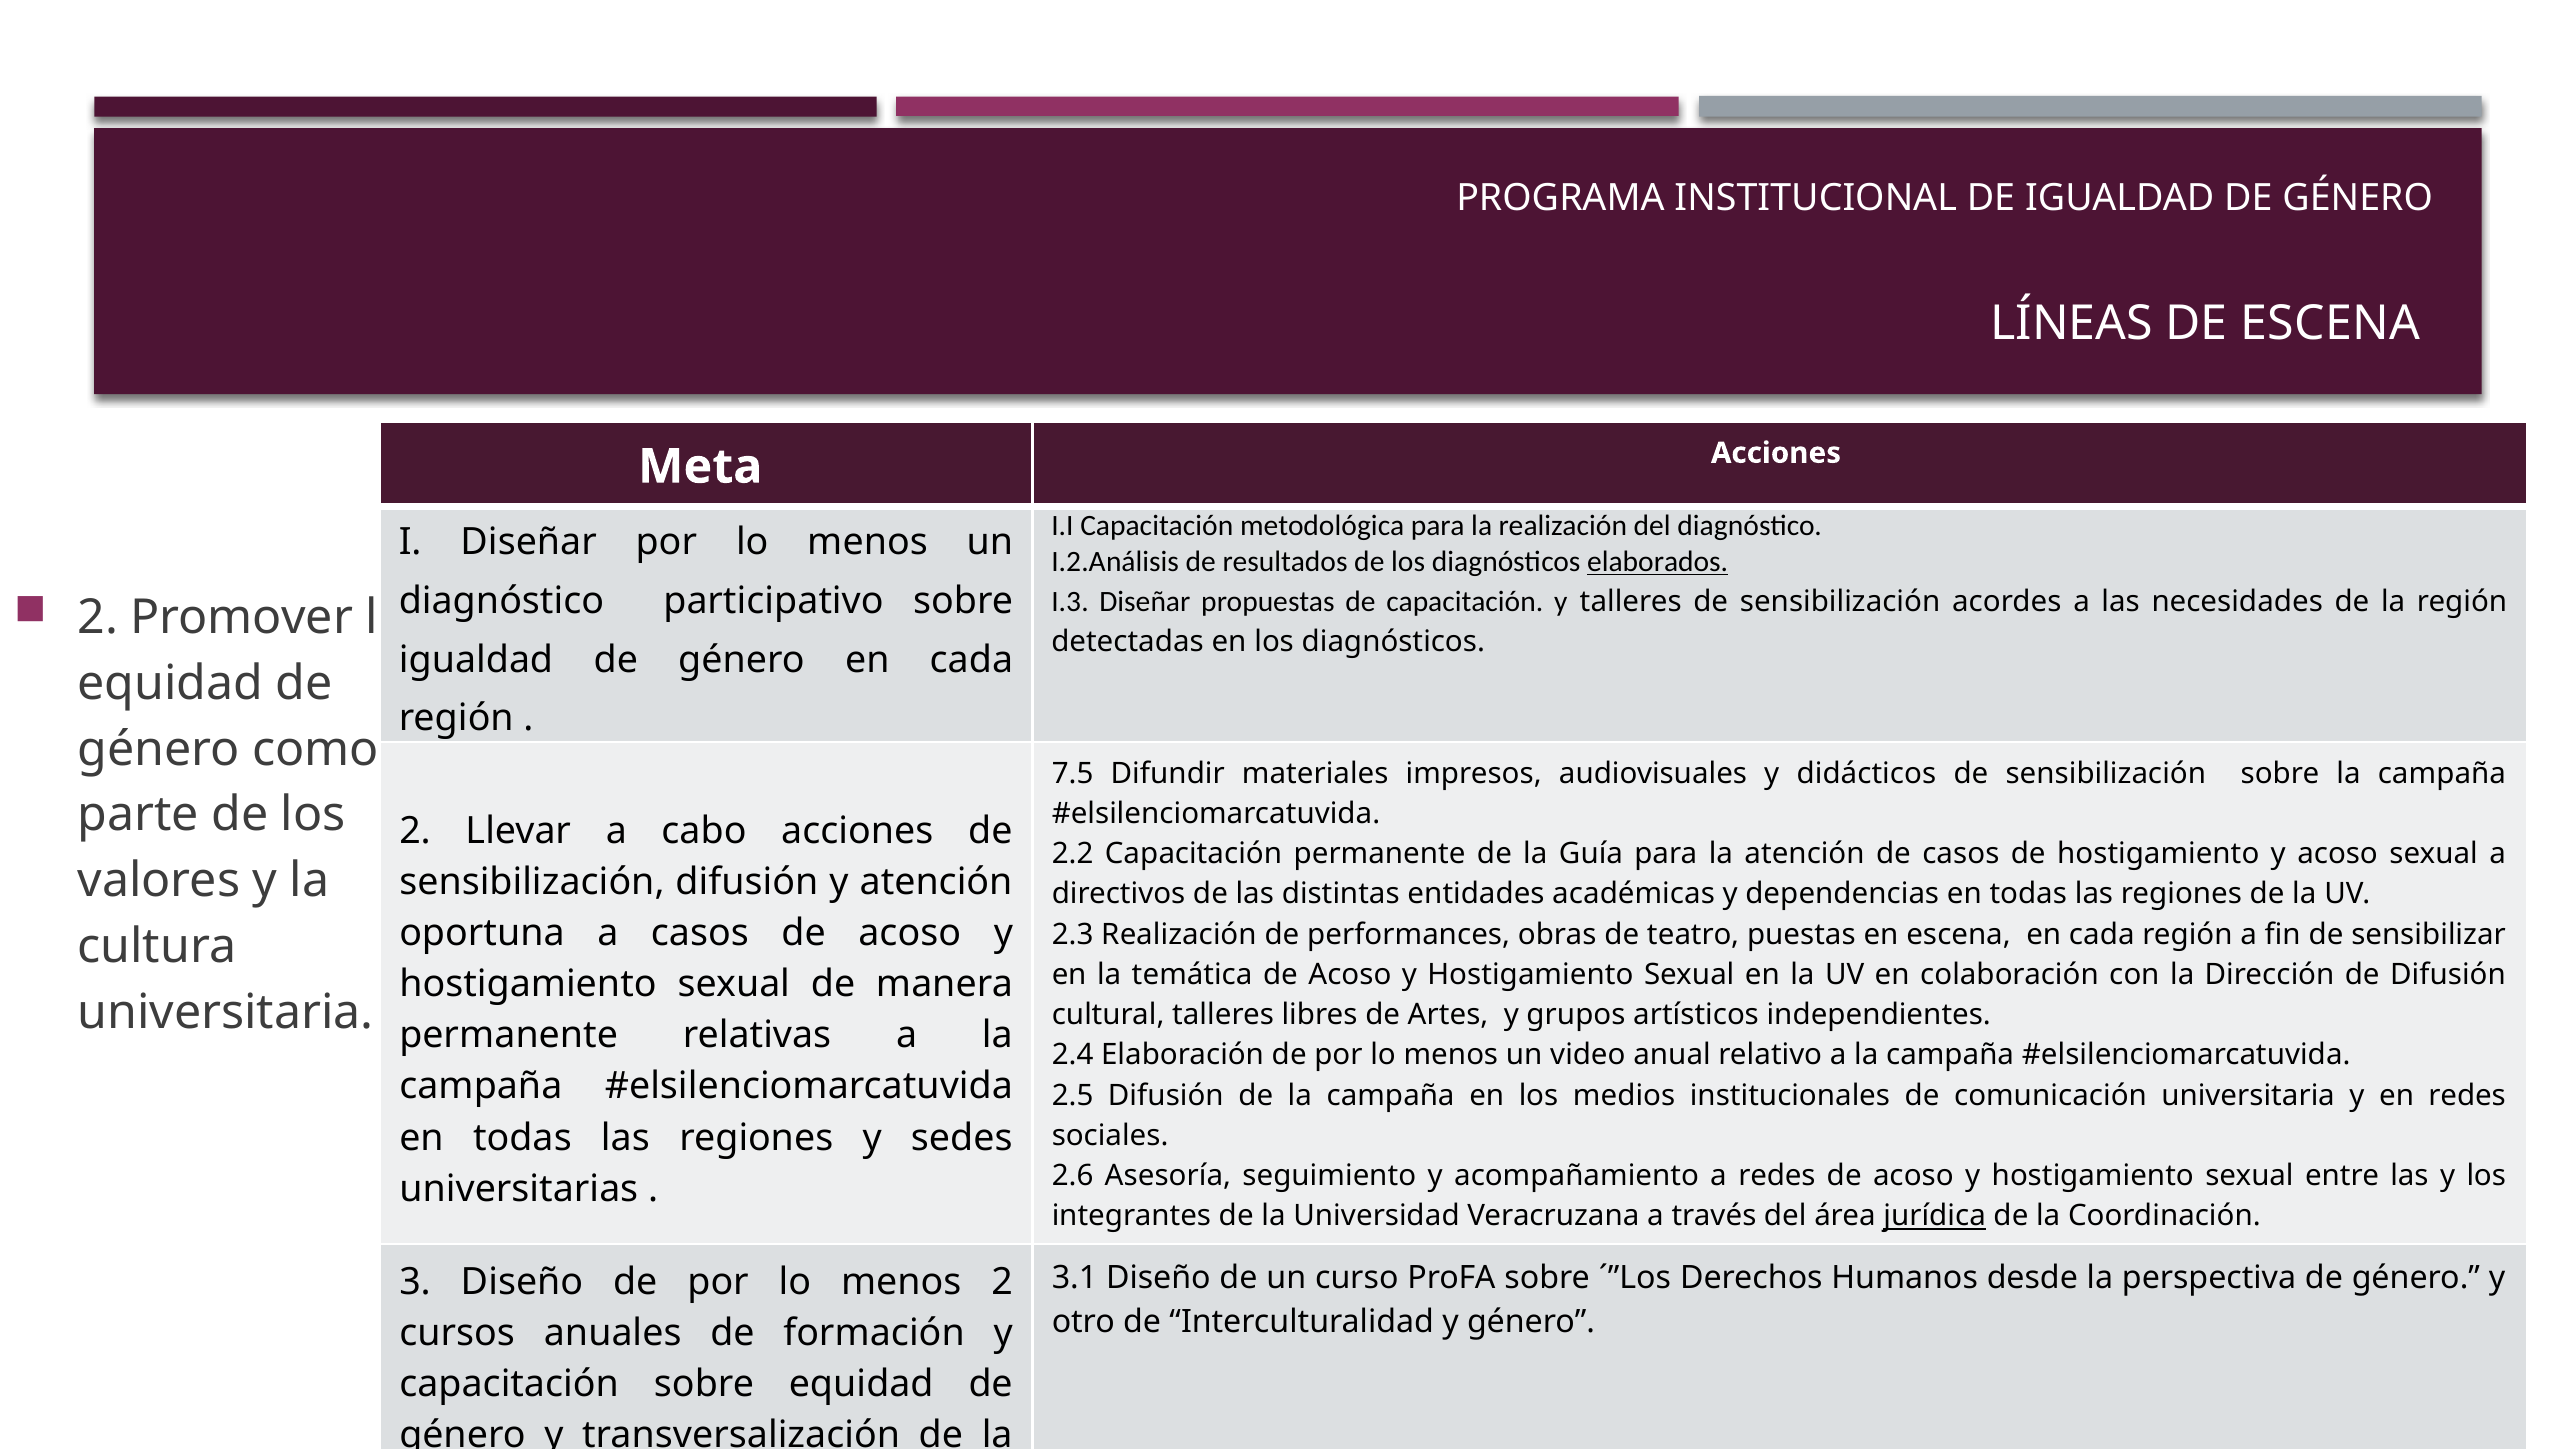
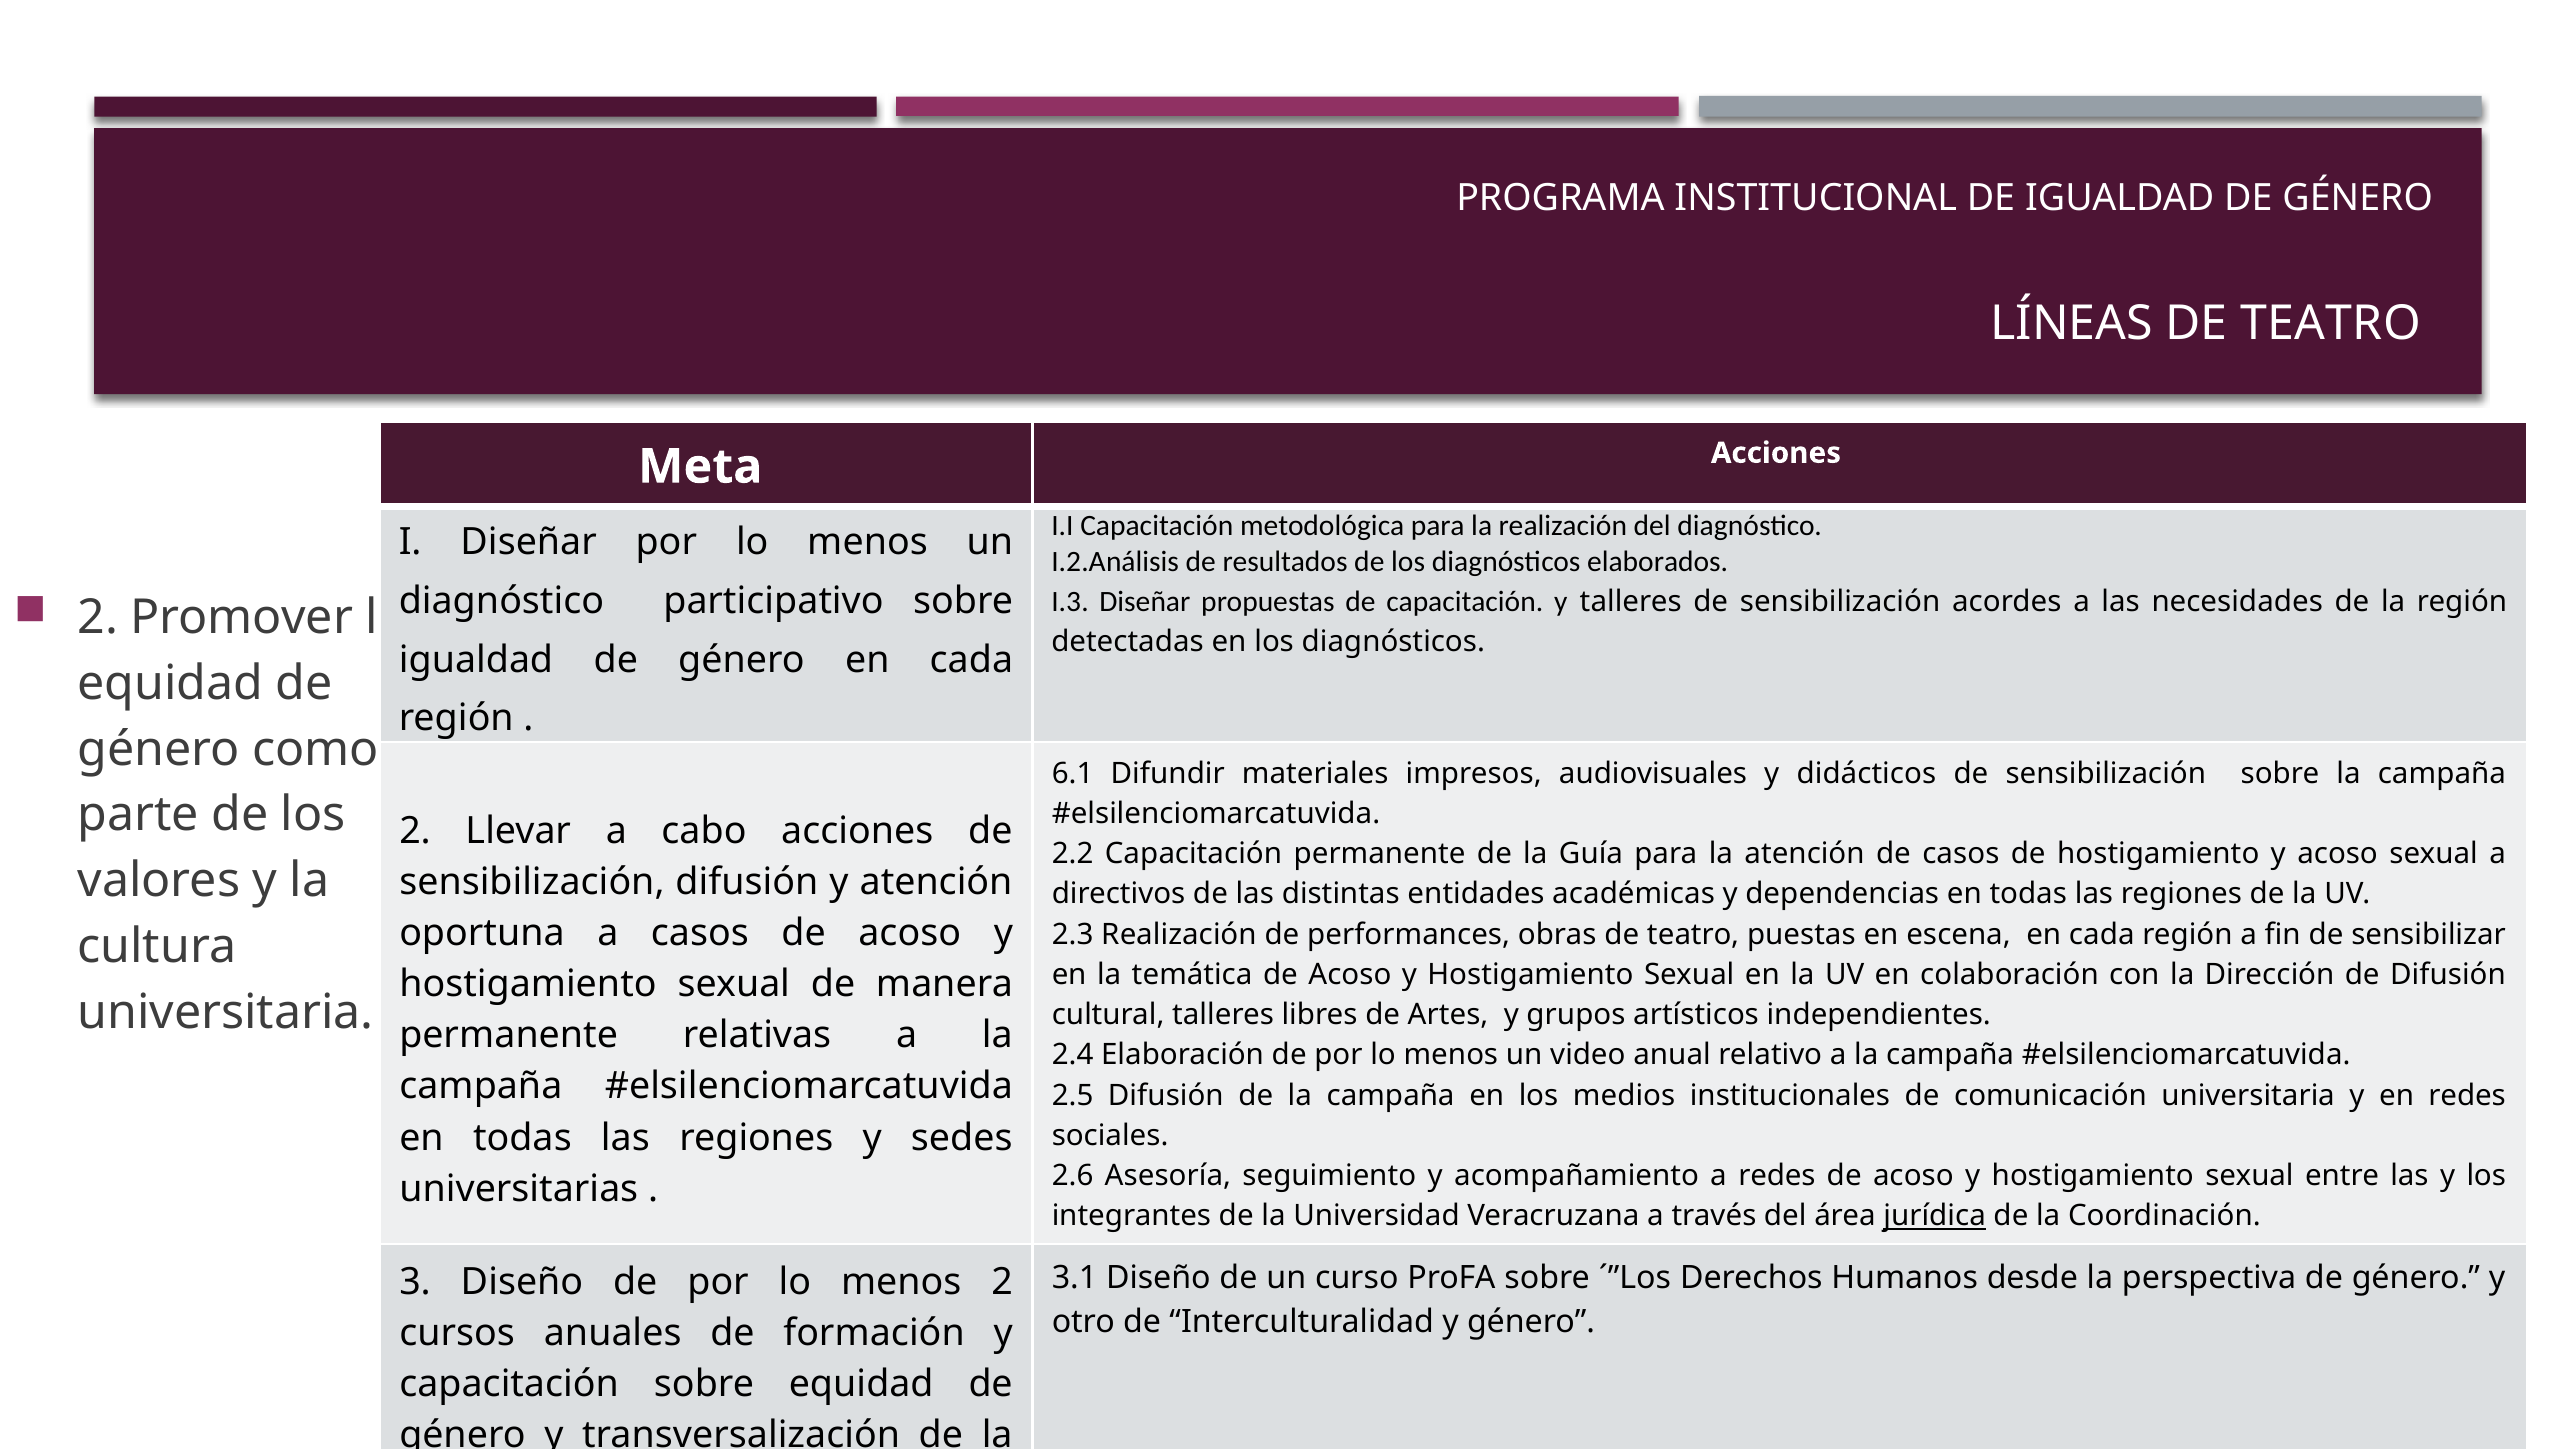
LÍNEAS DE ESCENA: ESCENA -> TEATRO
elaborados underline: present -> none
7.5 at (1073, 773): 7.5 -> 6.1
